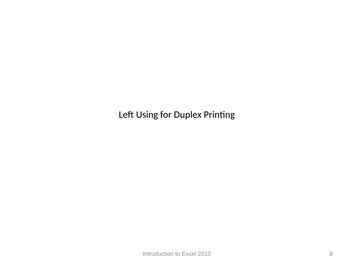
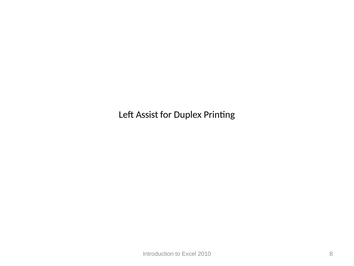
Using: Using -> Assist
